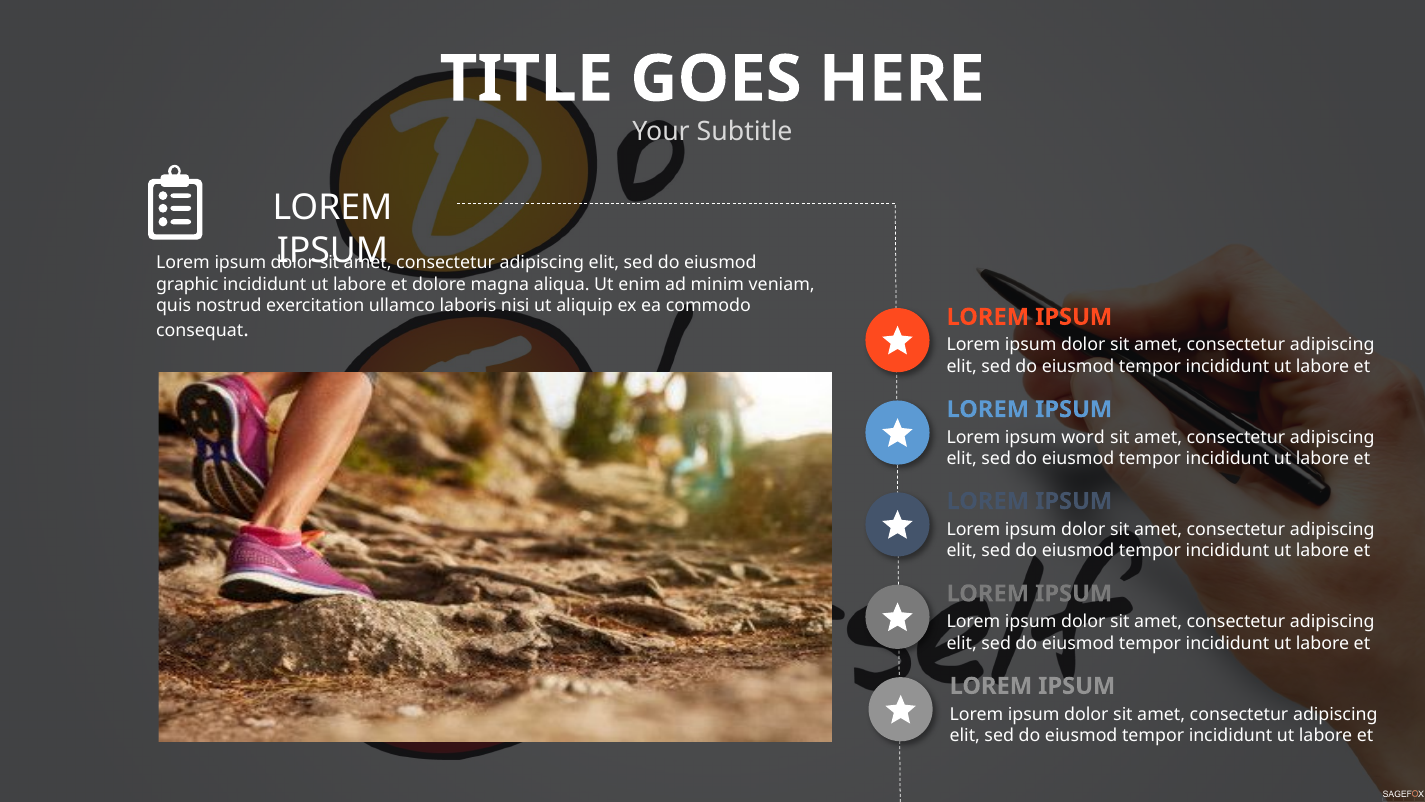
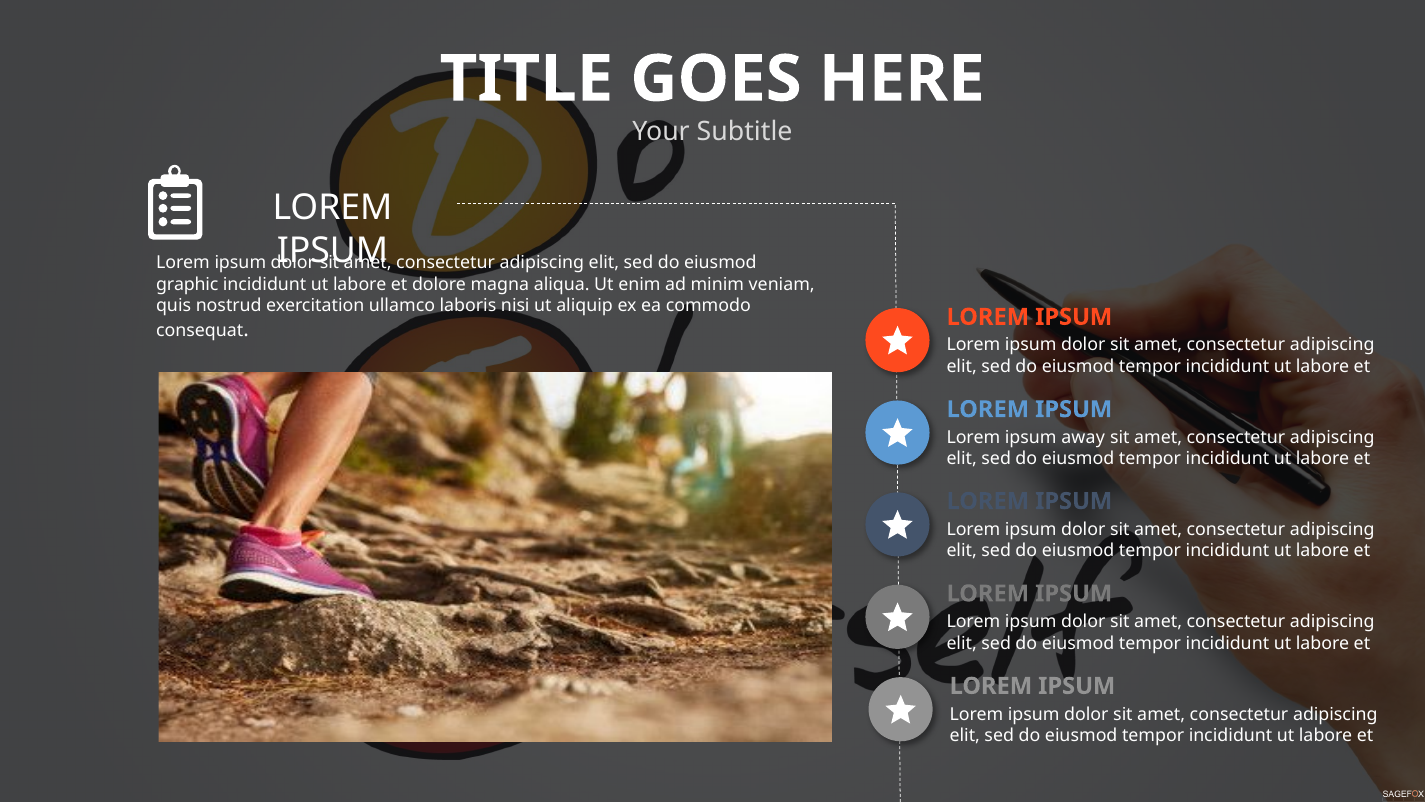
word: word -> away
